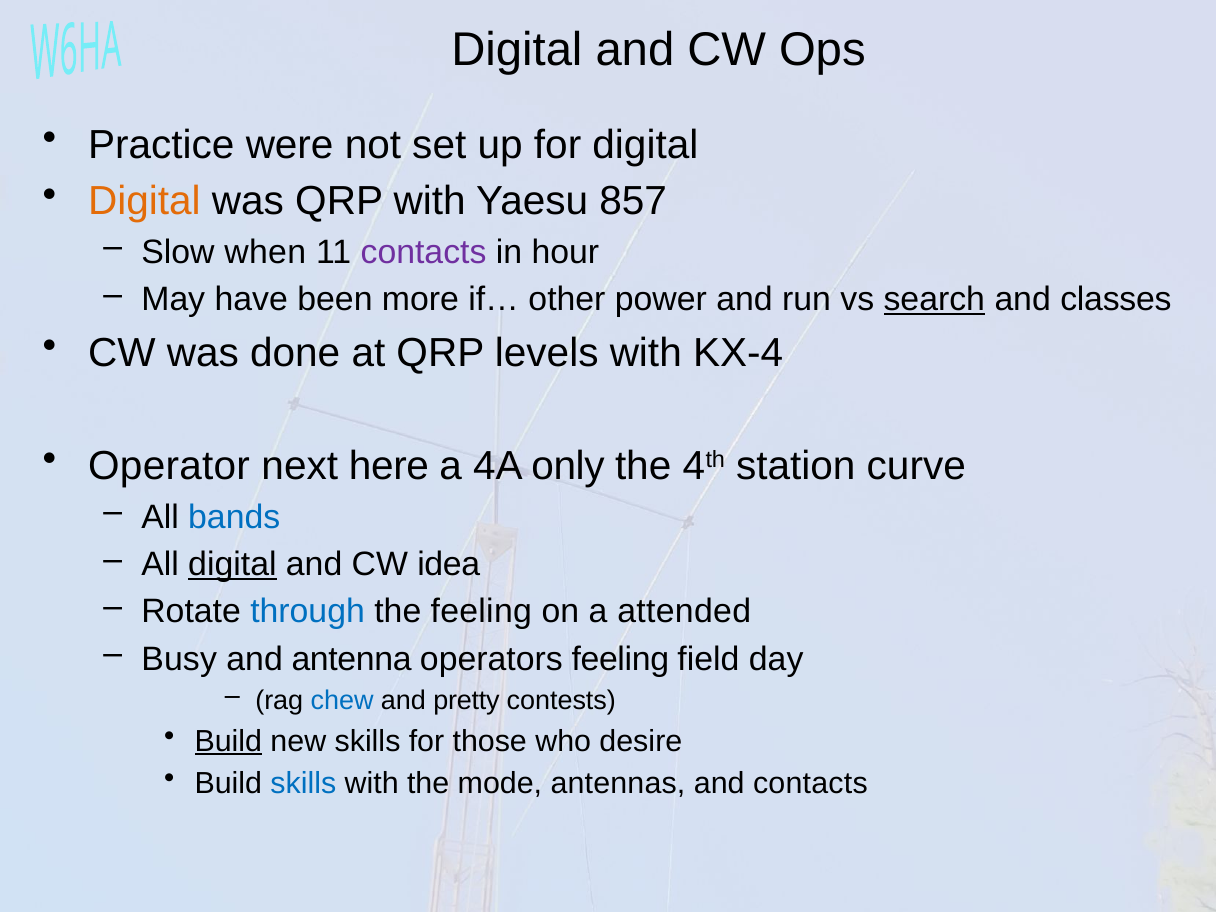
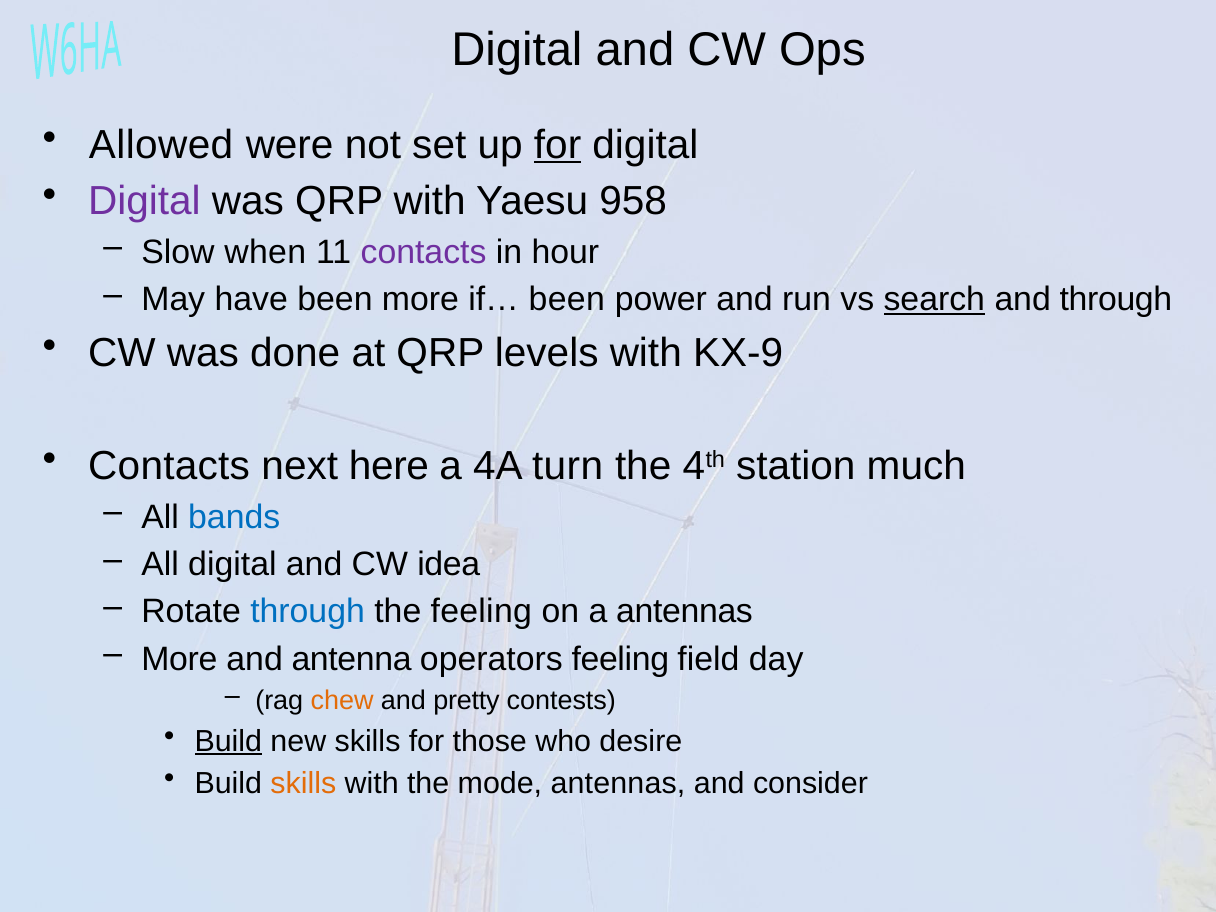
Practice: Practice -> Allowed
for at (558, 145) underline: none -> present
Digital at (144, 201) colour: orange -> purple
857: 857 -> 958
if… other: other -> been
and classes: classes -> through
KX-4: KX-4 -> KX-9
Operator at (169, 466): Operator -> Contacts
only: only -> turn
curve: curve -> much
digital at (232, 564) underline: present -> none
a attended: attended -> antennas
Busy at (179, 659): Busy -> More
chew colour: blue -> orange
skills at (303, 784) colour: blue -> orange
and contacts: contacts -> consider
